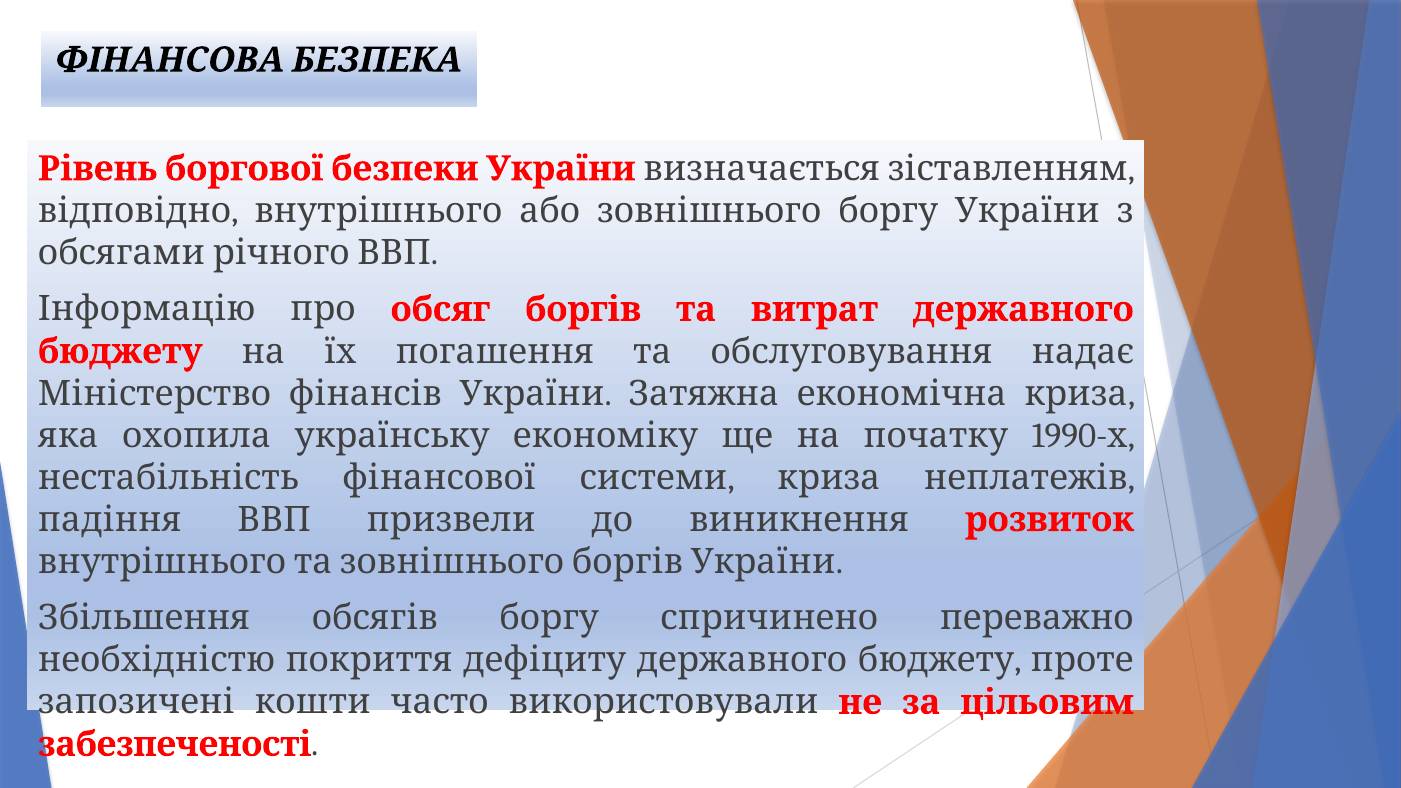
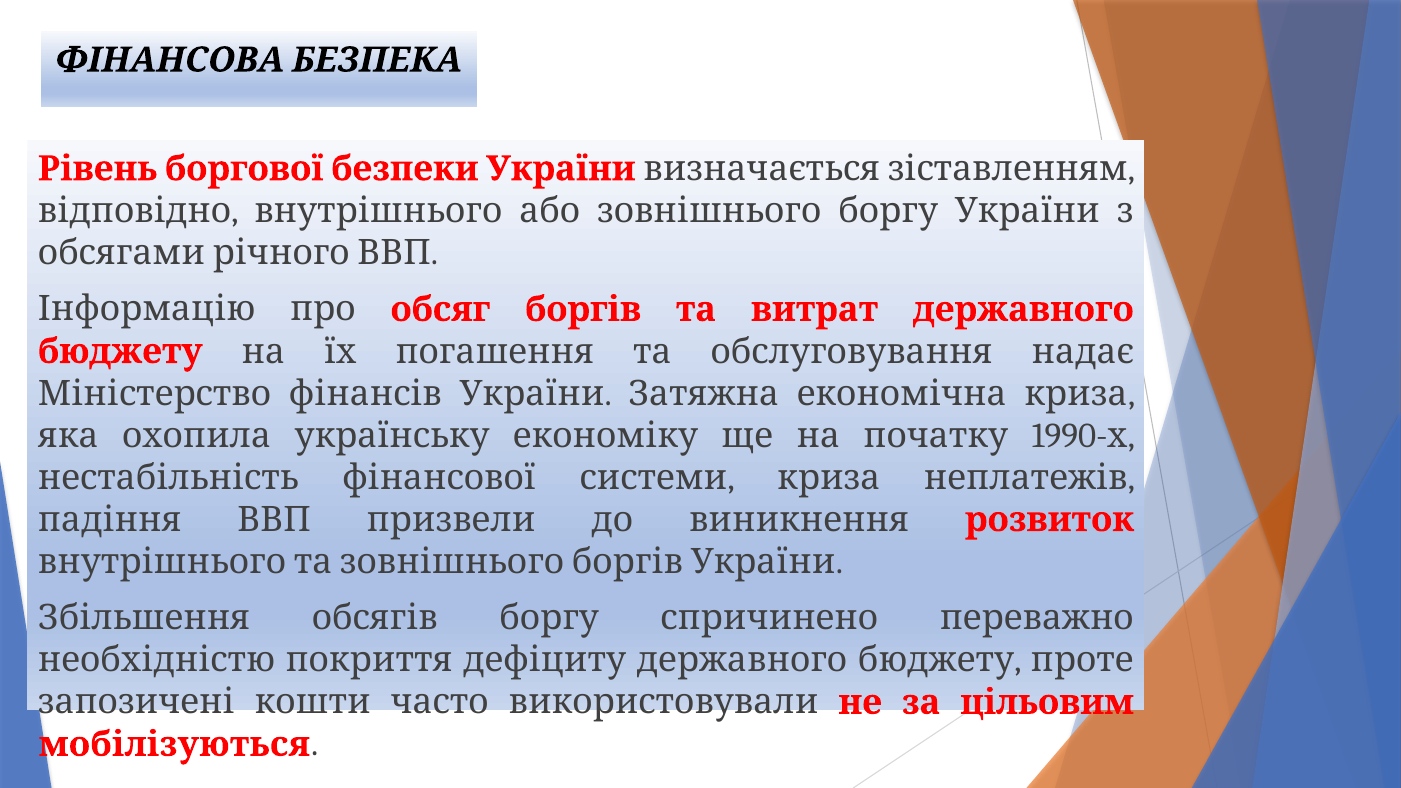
забезпеченості: забезпеченості -> мобілізуються
